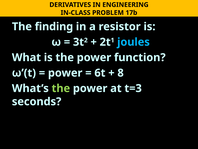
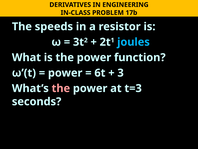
finding: finding -> speeds
8: 8 -> 3
the at (61, 88) colour: light green -> pink
